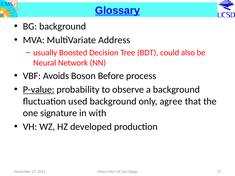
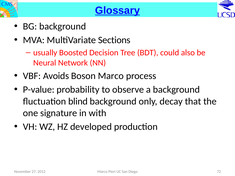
Address: Address -> Sections
Boson Before: Before -> Marco
P-value underline: present -> none
used: used -> blind
agree: agree -> decay
